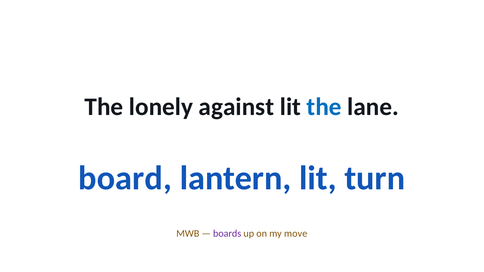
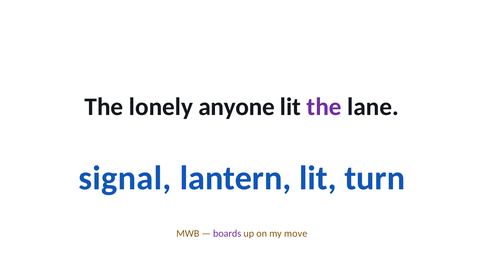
against: against -> anyone
the at (324, 107) colour: blue -> purple
board: board -> signal
